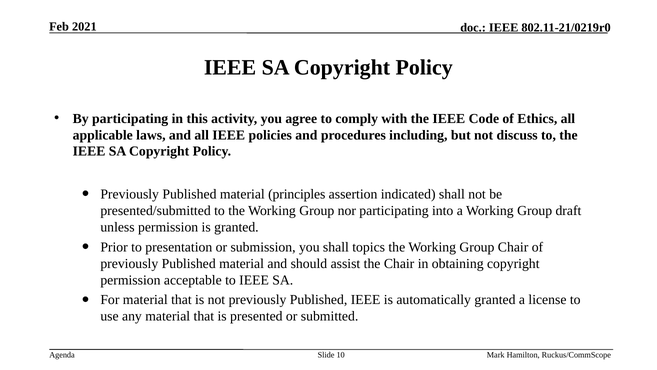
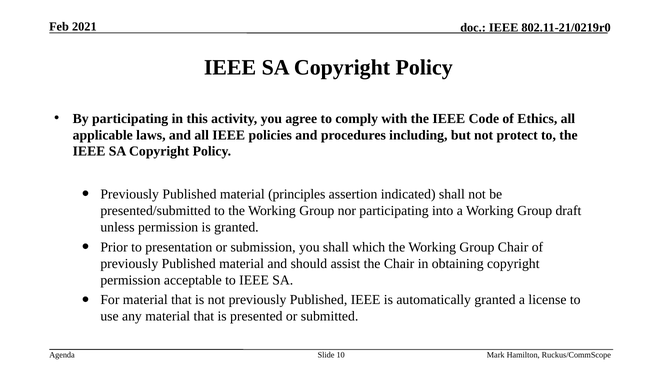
discuss: discuss -> protect
topics: topics -> which
